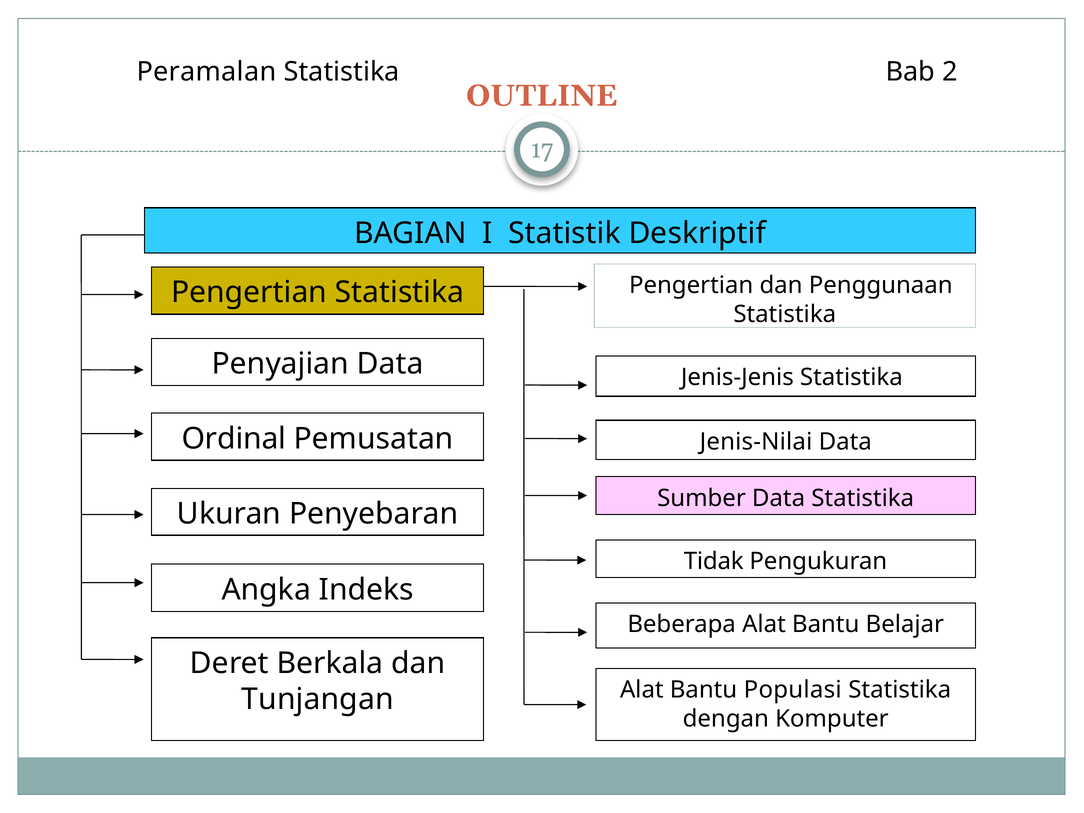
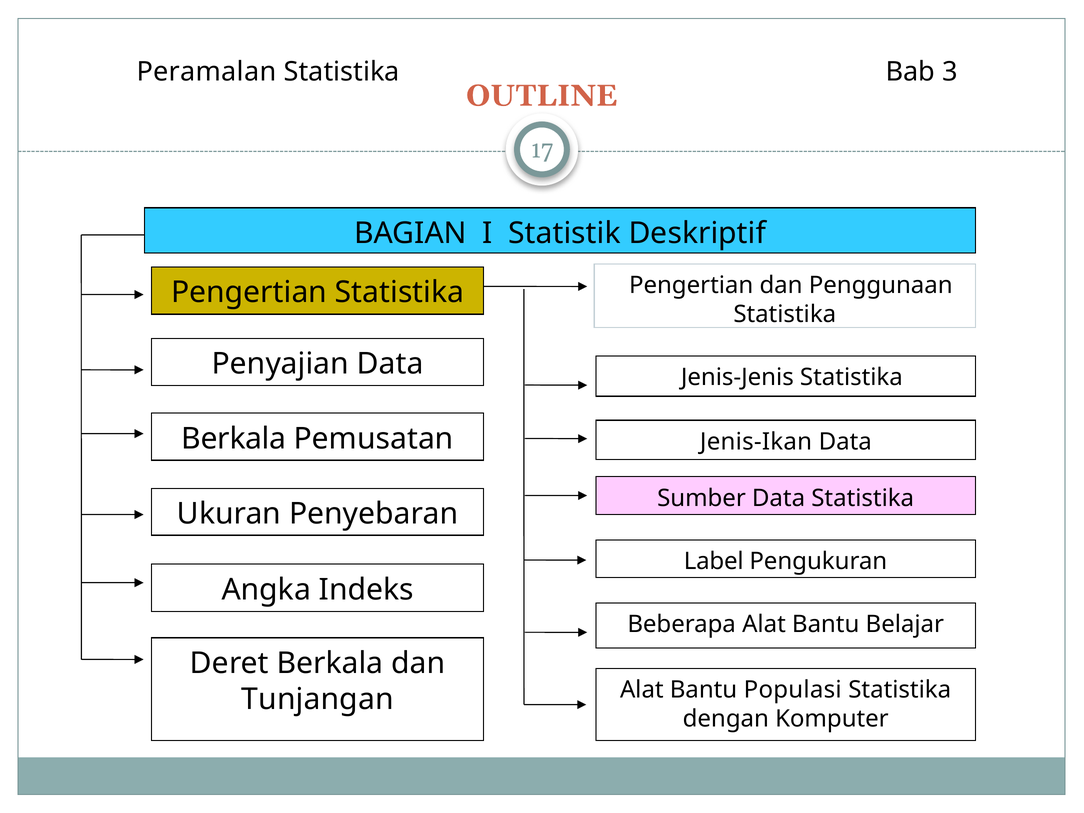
2: 2 -> 3
Ordinal at (234, 439): Ordinal -> Berkala
Jenis-Nilai: Jenis-Nilai -> Jenis-Ikan
Tidak: Tidak -> Label
